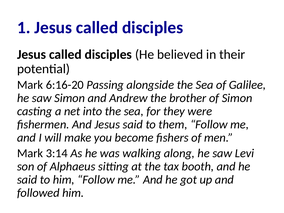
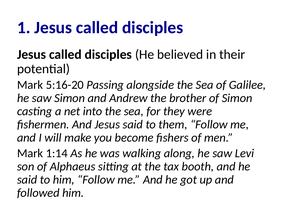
6:16-20: 6:16-20 -> 5:16-20
3:14: 3:14 -> 1:14
